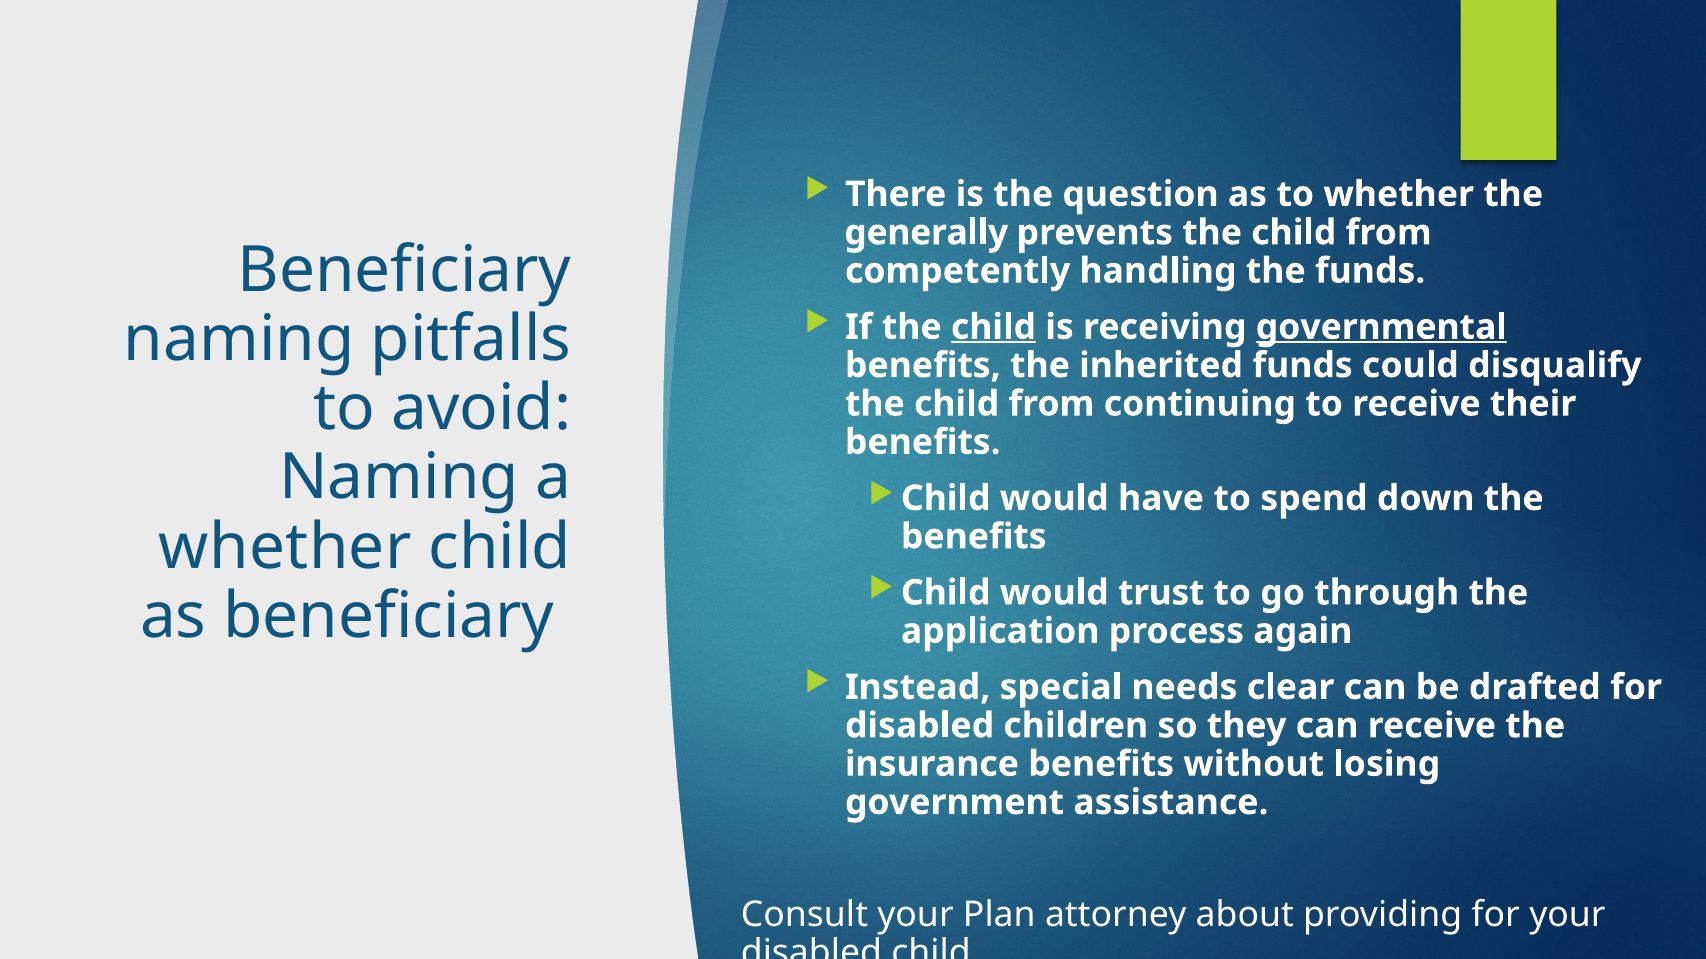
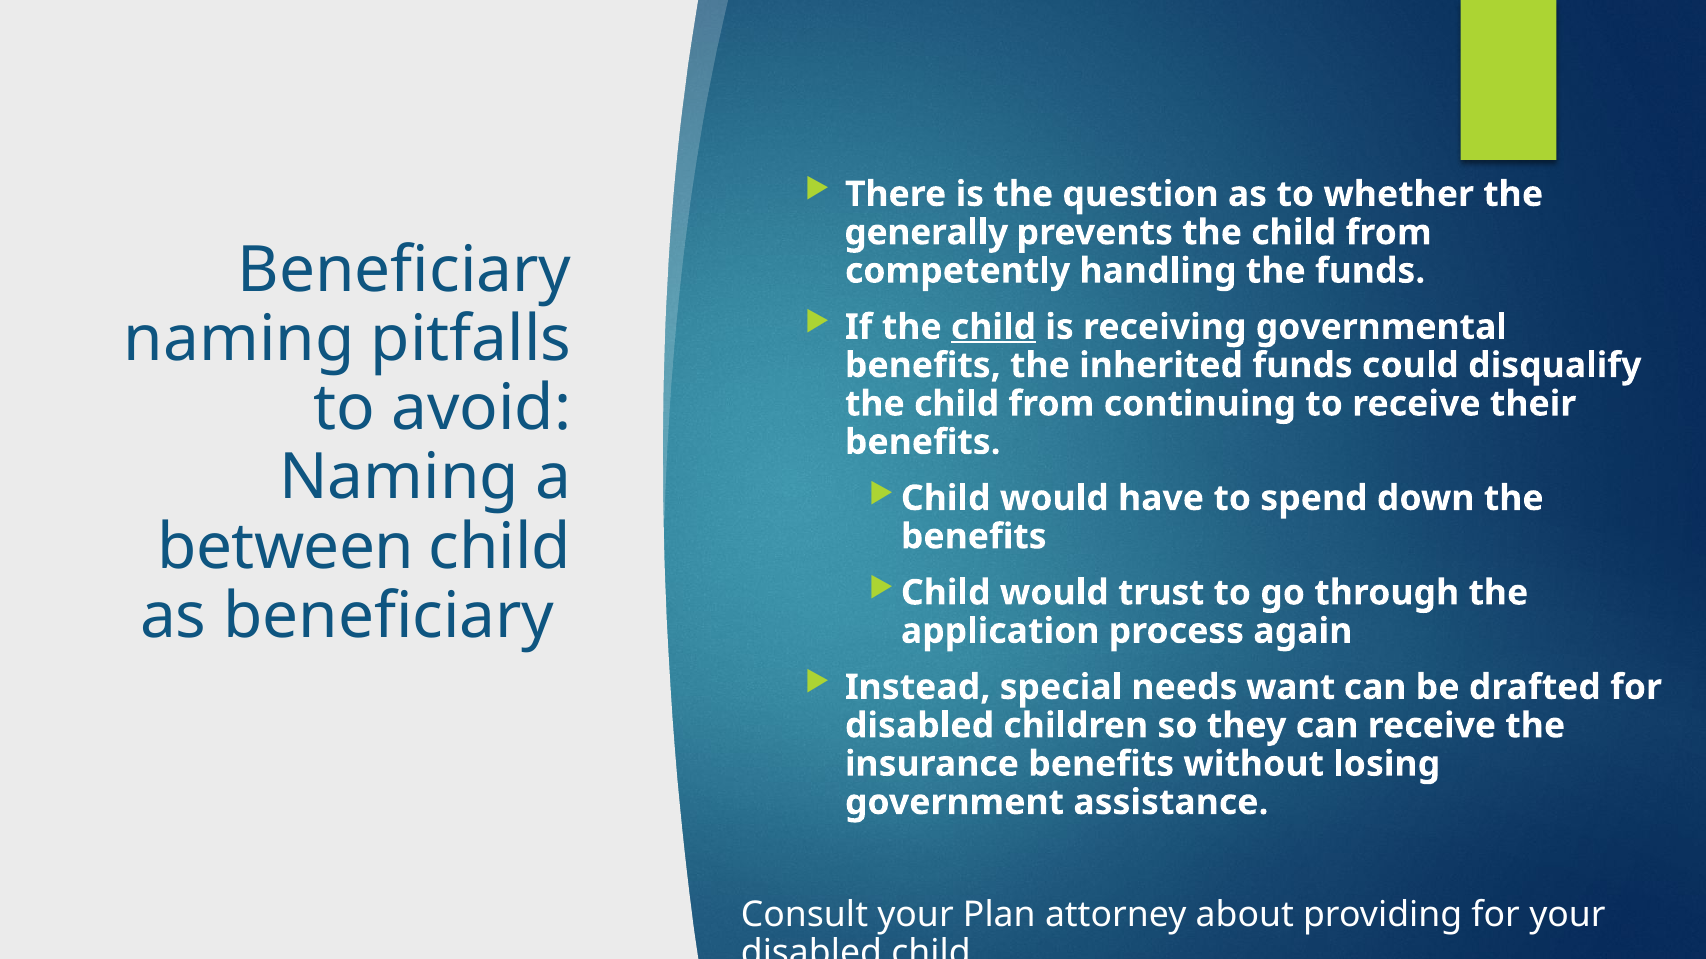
governmental underline: present -> none
whether at (285, 547): whether -> between
clear: clear -> want
